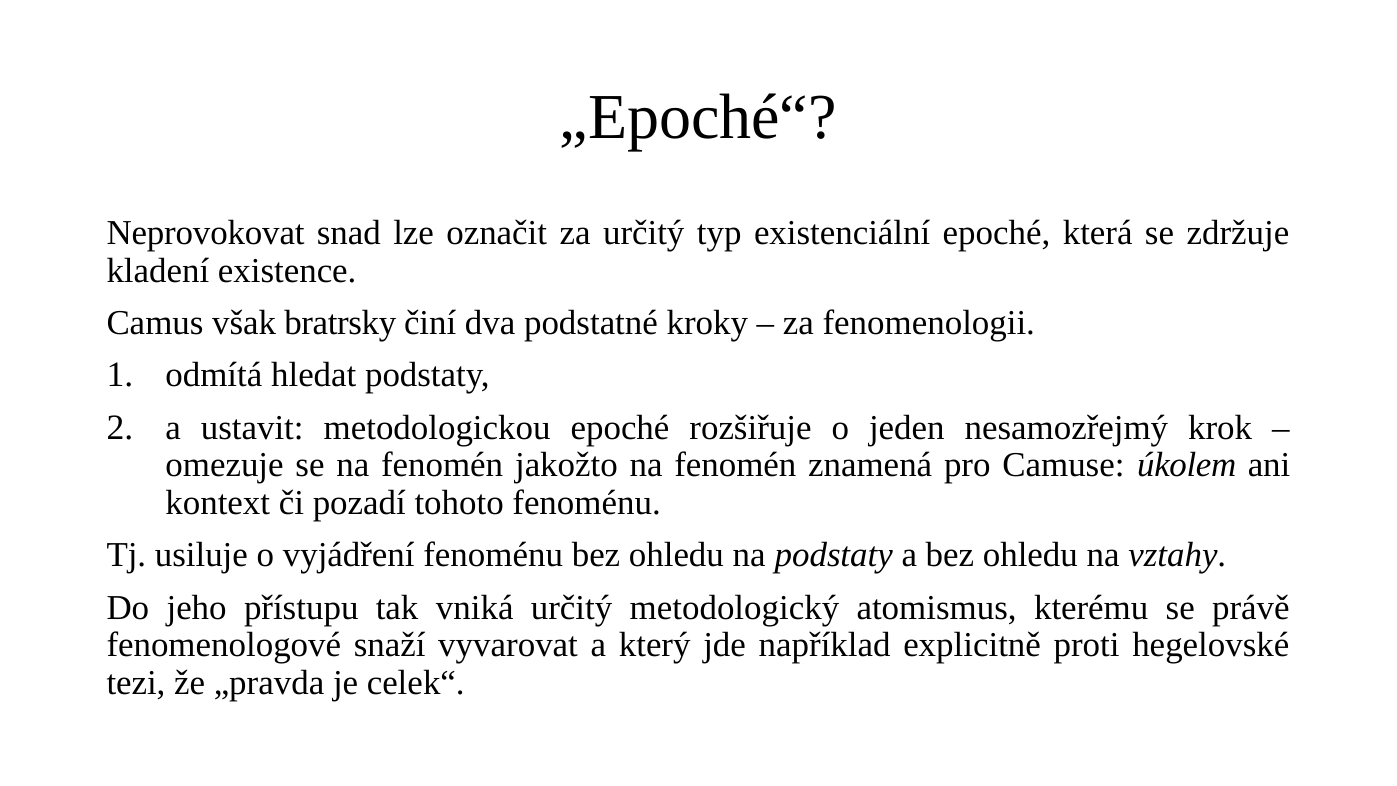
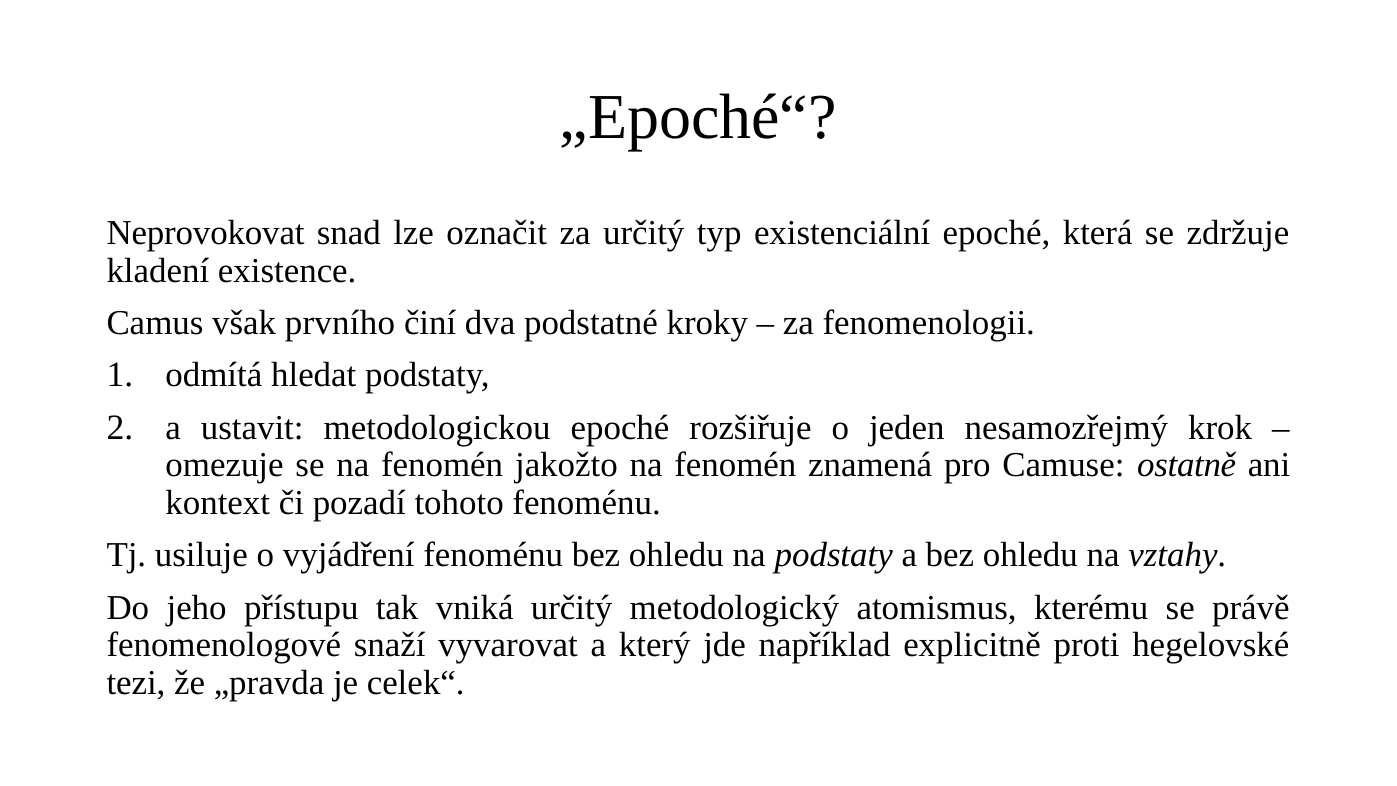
bratrsky: bratrsky -> prvního
úkolem: úkolem -> ostatně
